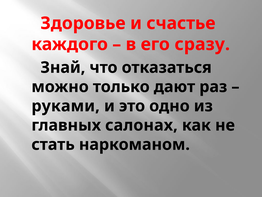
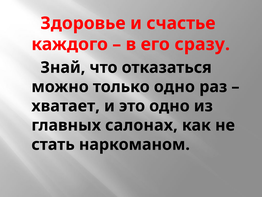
только дают: дают -> одно
руками: руками -> хватает
